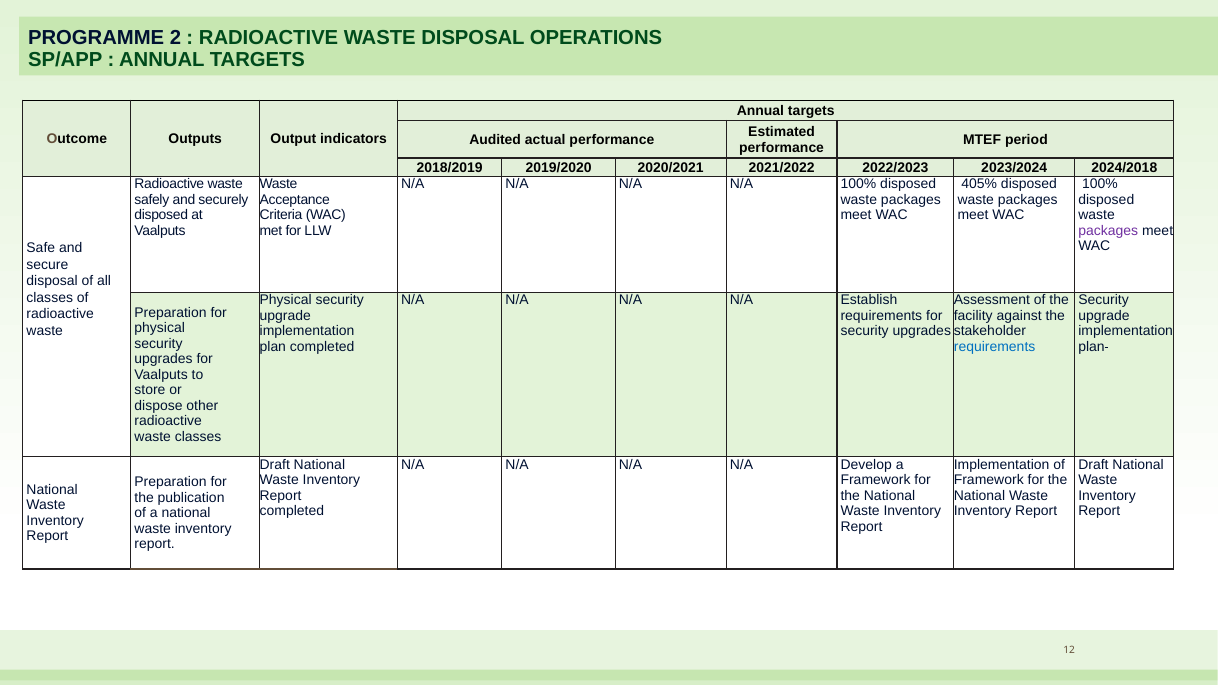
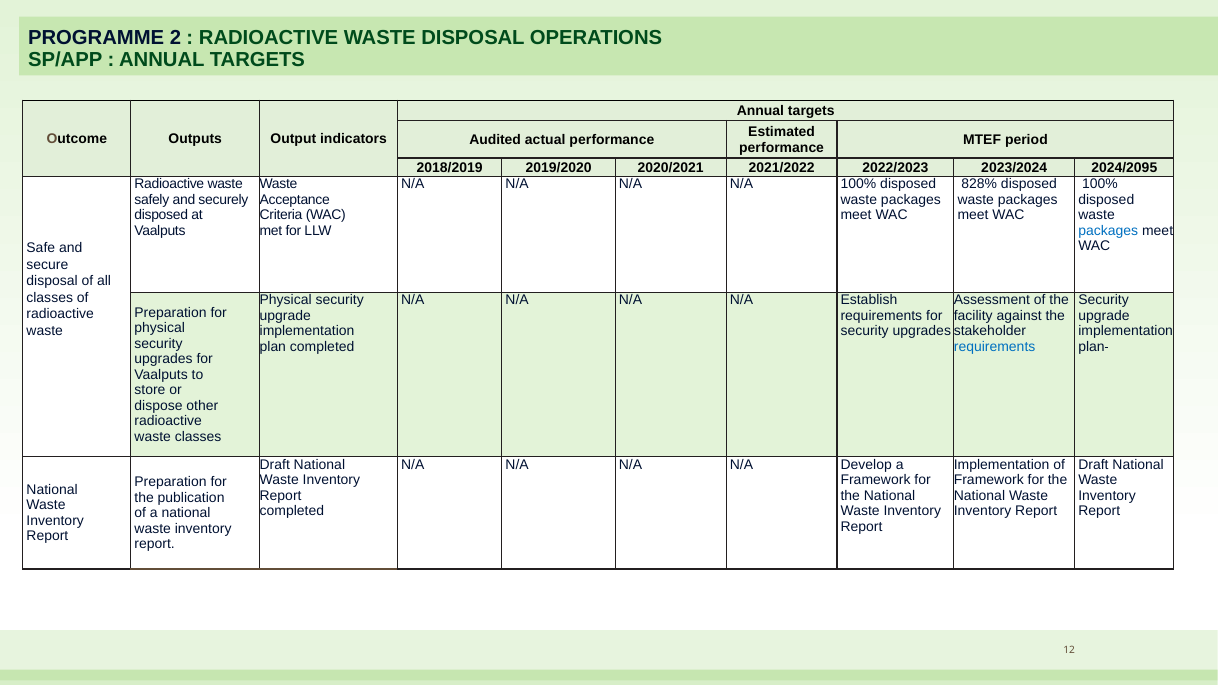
2024/2018: 2024/2018 -> 2024/2095
405%: 405% -> 828%
packages at (1108, 231) colour: purple -> blue
